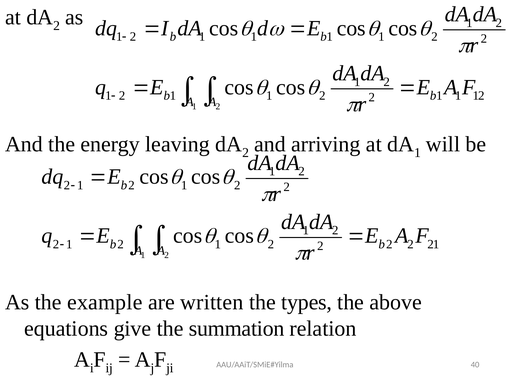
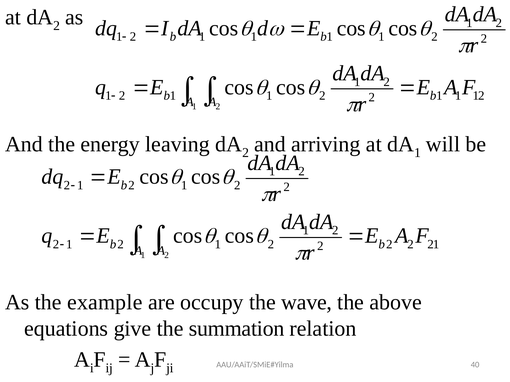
written: written -> occupy
types: types -> wave
